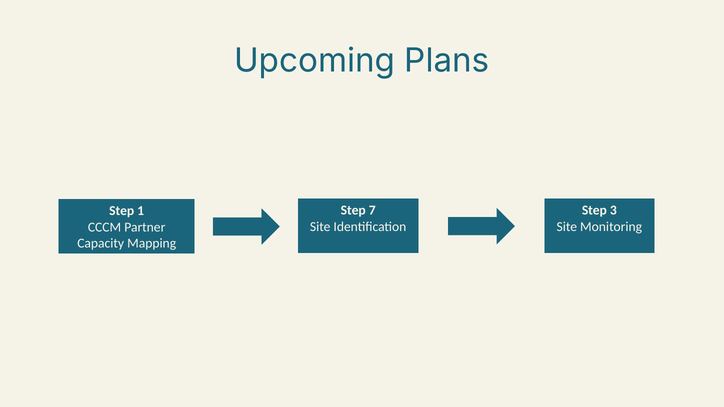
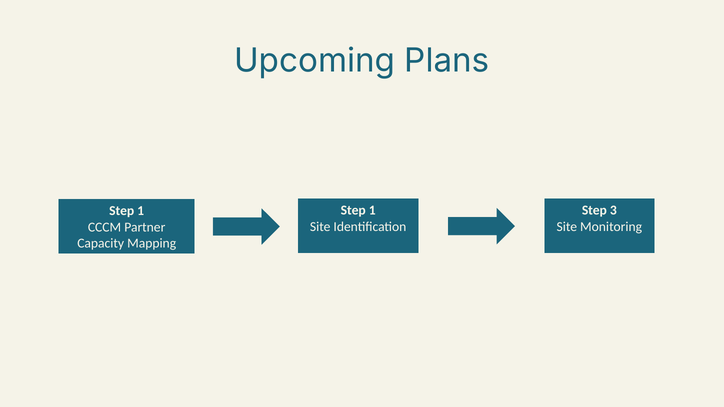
7 at (372, 211): 7 -> 1
